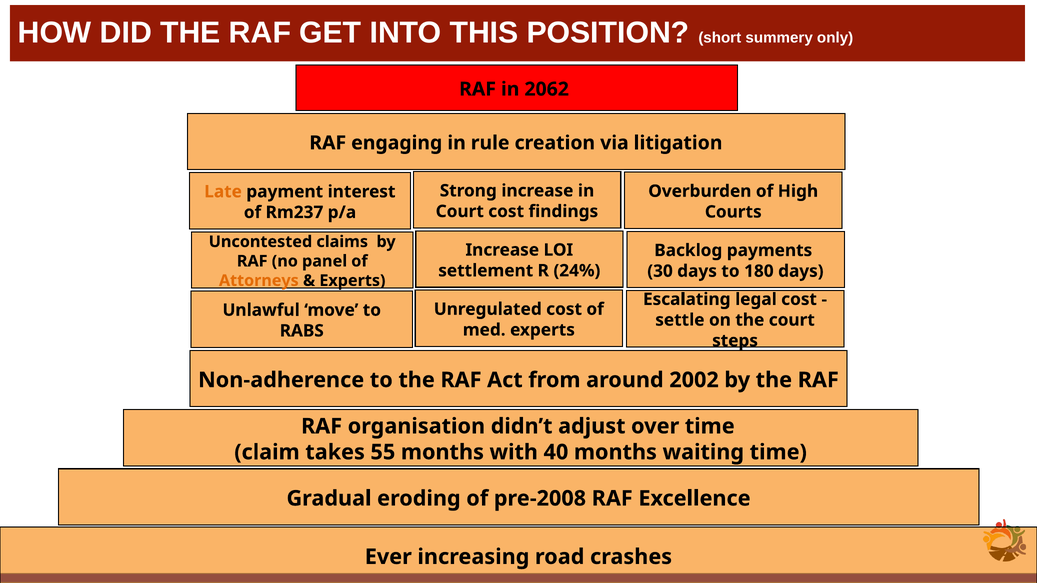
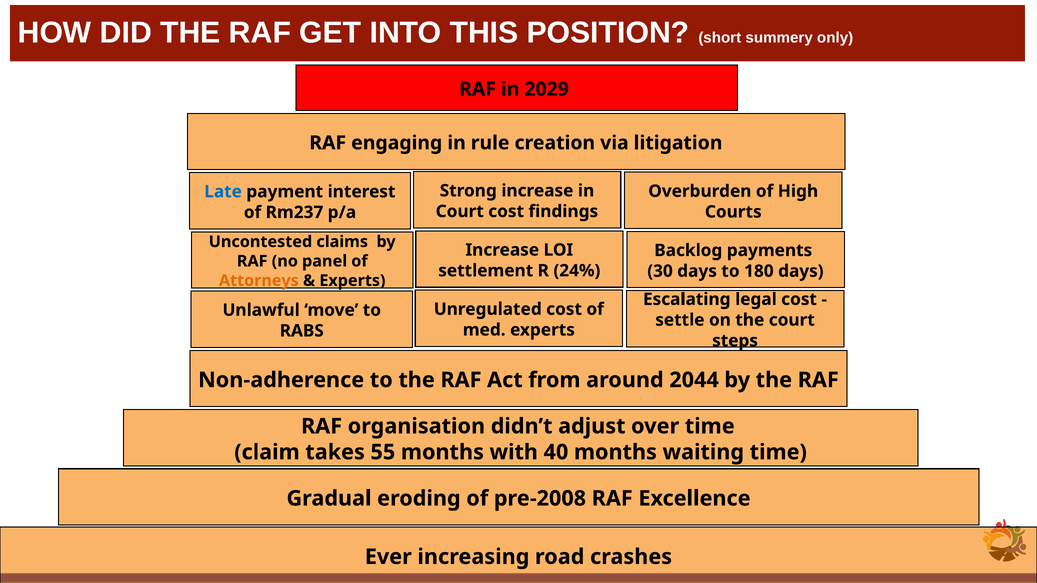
2062: 2062 -> 2029
Late colour: orange -> blue
2002: 2002 -> 2044
